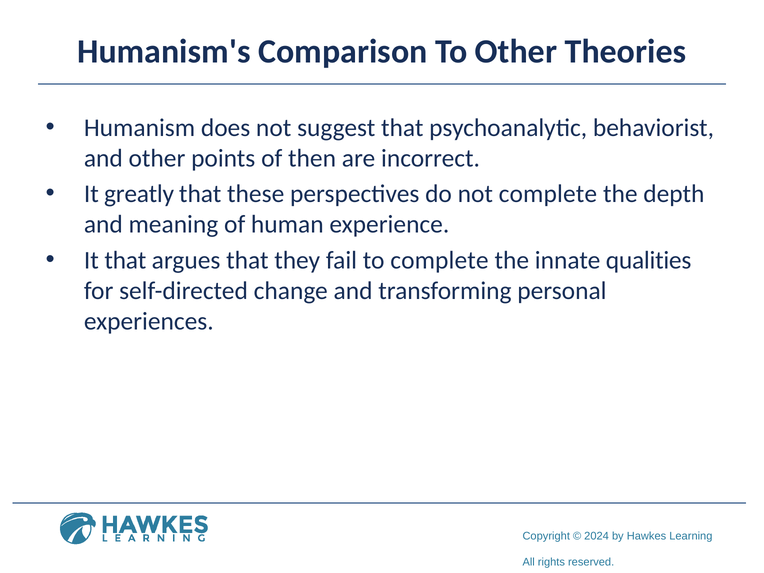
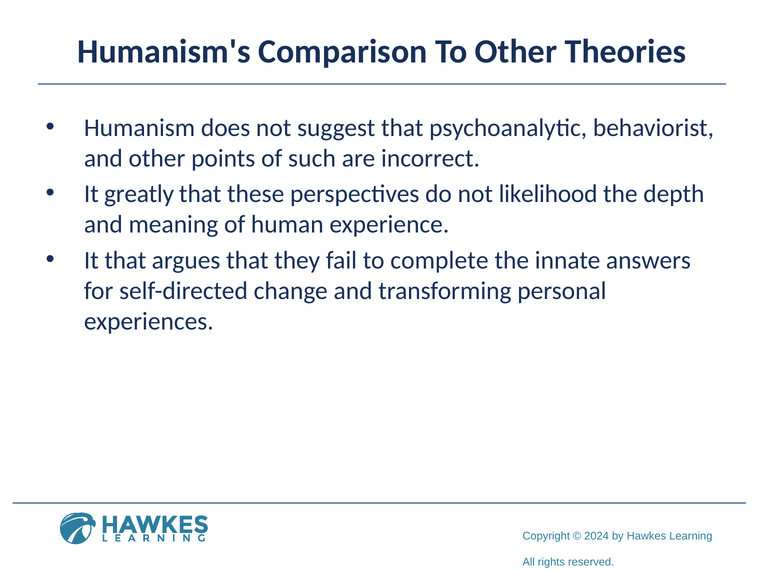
then: then -> such
not complete: complete -> likelihood
qualities: qualities -> answers
